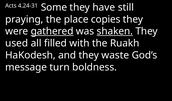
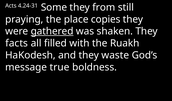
have: have -> from
shaken underline: present -> none
used: used -> facts
turn: turn -> true
